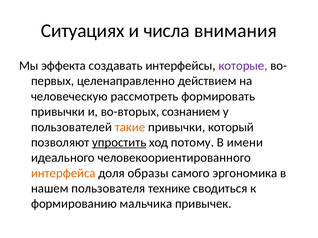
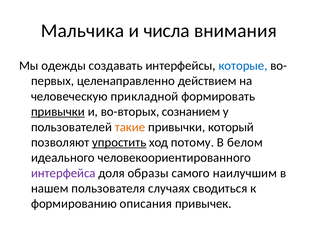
Ситуациях: Ситуациях -> Мальчика
эффекта: эффекта -> одежды
которые colour: purple -> blue
рассмотреть: рассмотреть -> прикладной
привычки at (58, 112) underline: none -> present
имени: имени -> белом
интерфейса colour: orange -> purple
эргономика: эргономика -> наилучшим
технике: технике -> случаях
мальчика: мальчика -> описания
